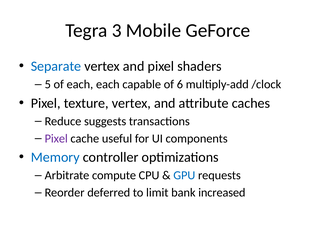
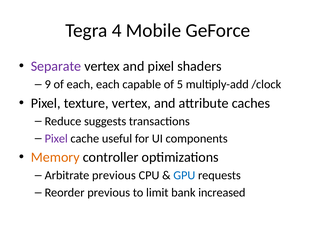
3: 3 -> 4
Separate colour: blue -> purple
5: 5 -> 9
6: 6 -> 5
Memory colour: blue -> orange
Arbitrate compute: compute -> previous
Reorder deferred: deferred -> previous
